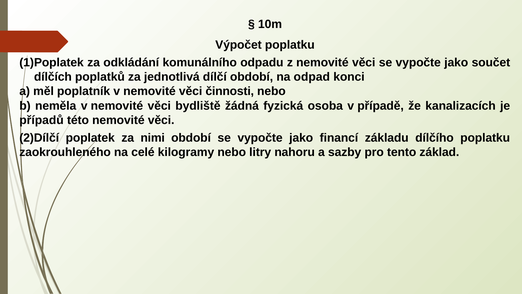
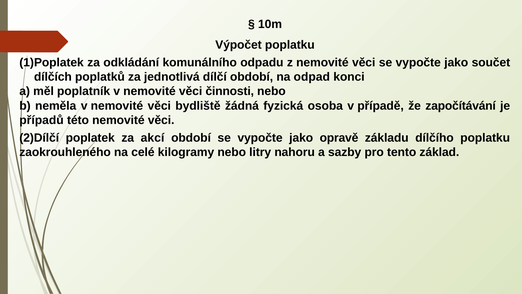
kanalizacích: kanalizacích -> započítávání
nimi: nimi -> akcí
financí: financí -> opravě
